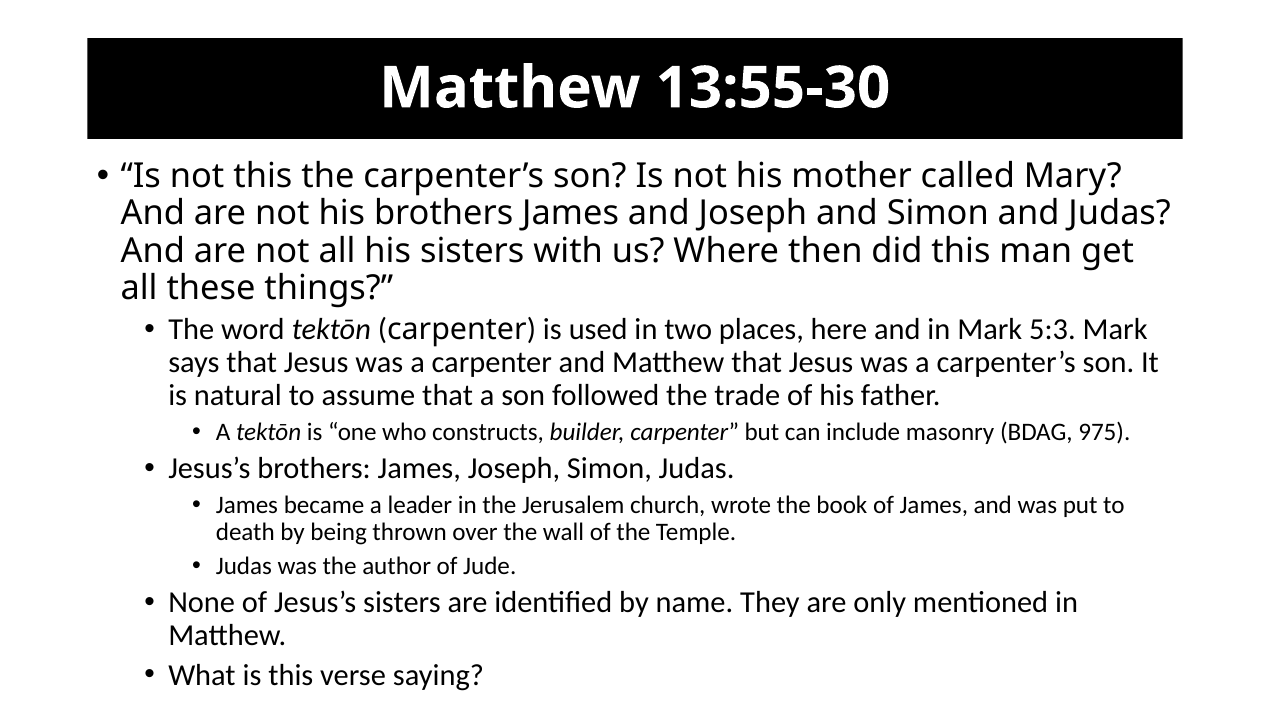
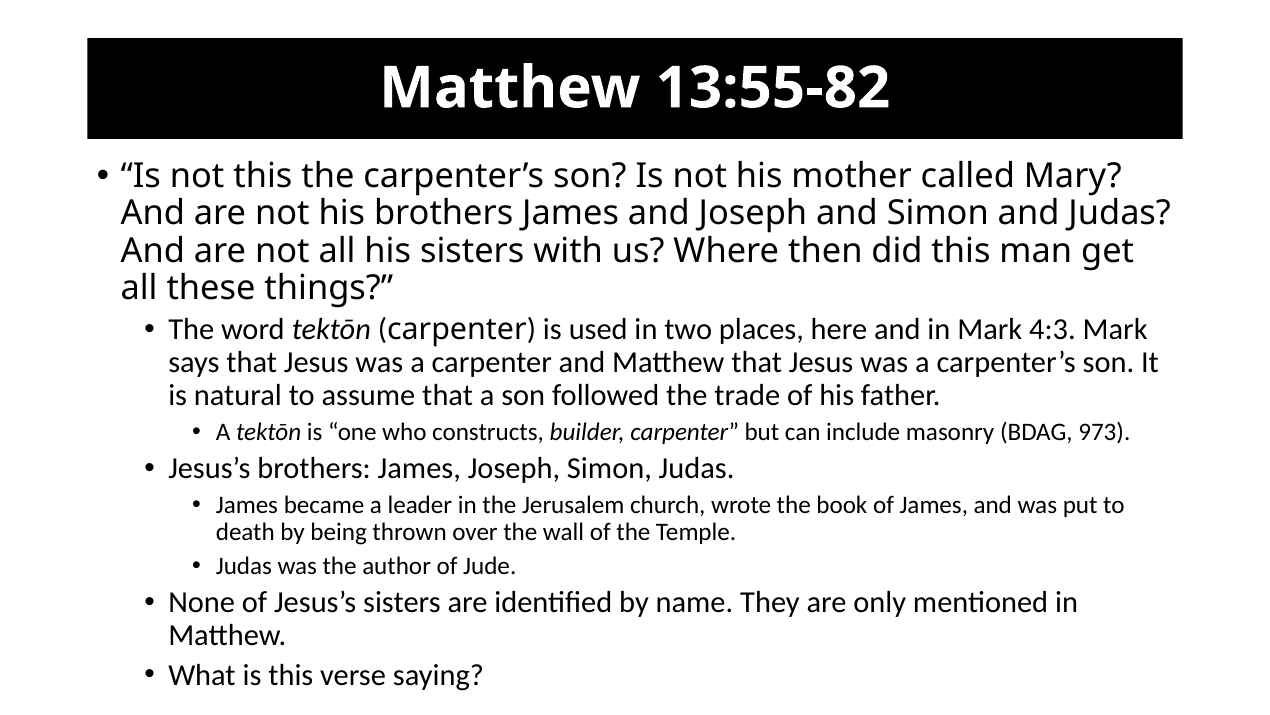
13:55-30: 13:55-30 -> 13:55-82
5:3: 5:3 -> 4:3
975: 975 -> 973
